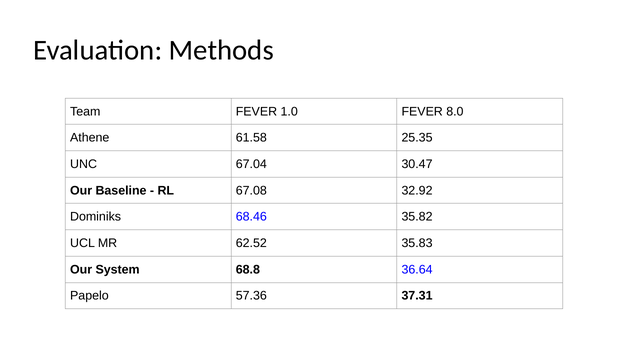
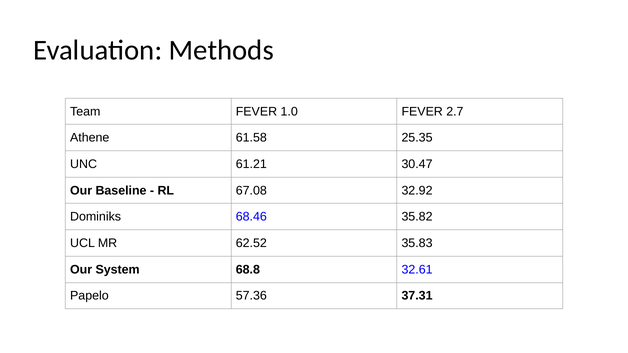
8.0: 8.0 -> 2.7
67.04: 67.04 -> 61.21
36.64: 36.64 -> 32.61
